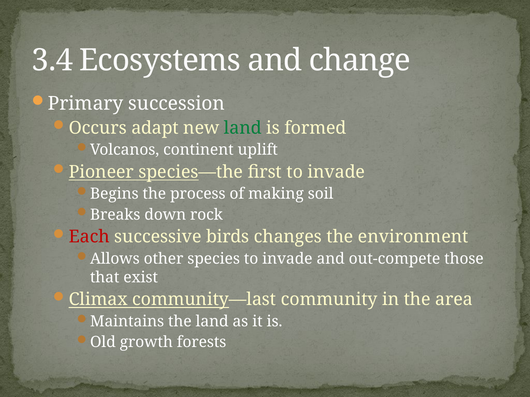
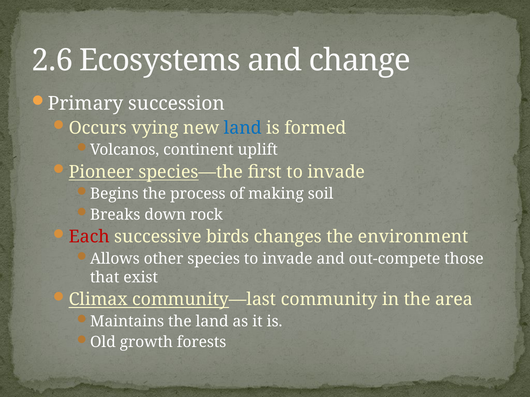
3.4: 3.4 -> 2.6
adapt: adapt -> vying
land at (243, 128) colour: green -> blue
